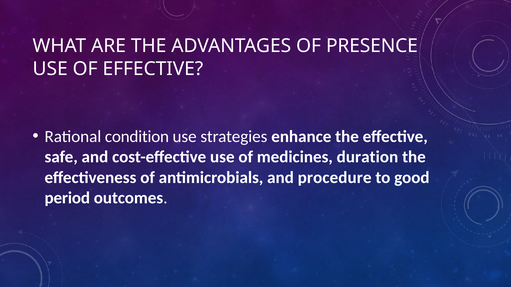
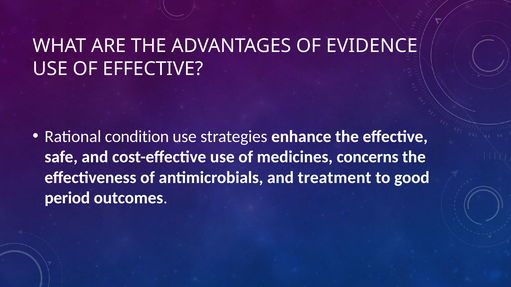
PRESENCE: PRESENCE -> EVIDENCE
duration: duration -> concerns
procedure: procedure -> treatment
